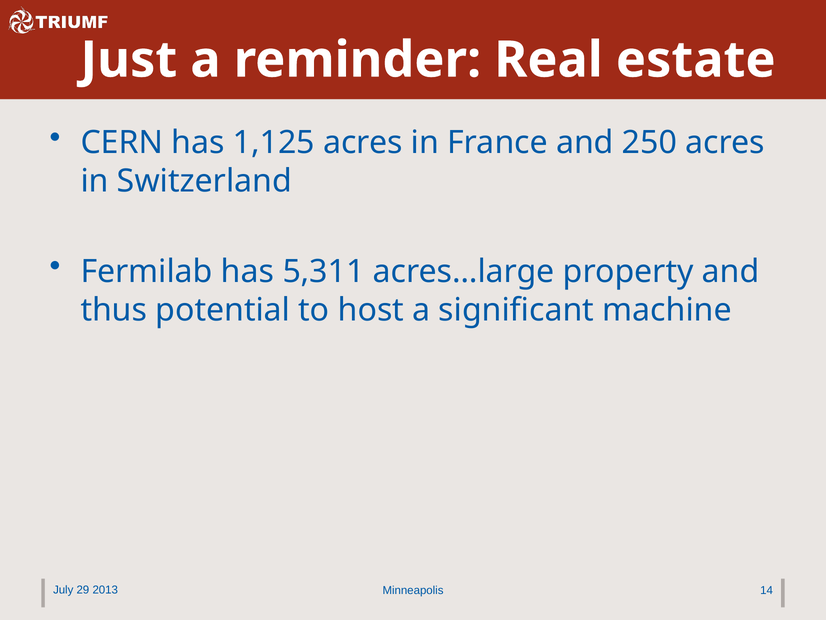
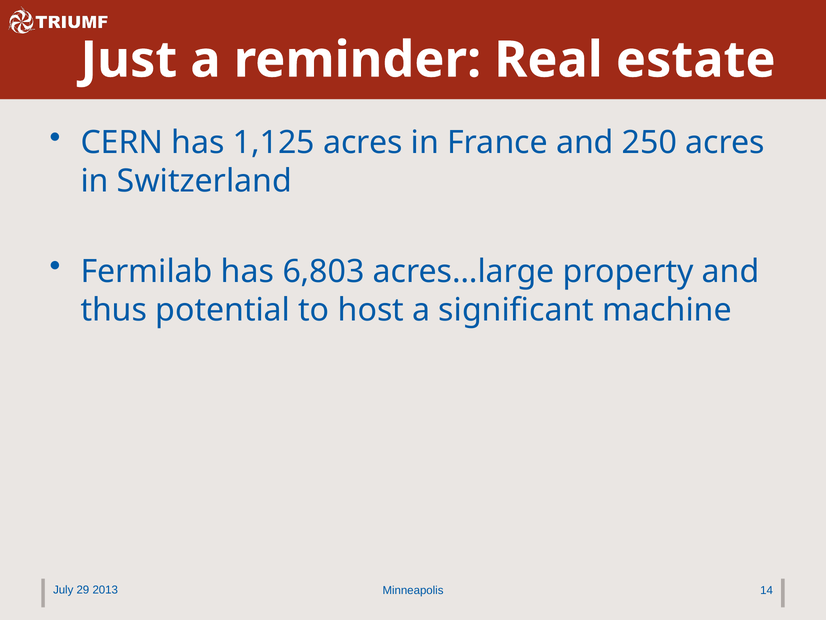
5,311: 5,311 -> 6,803
